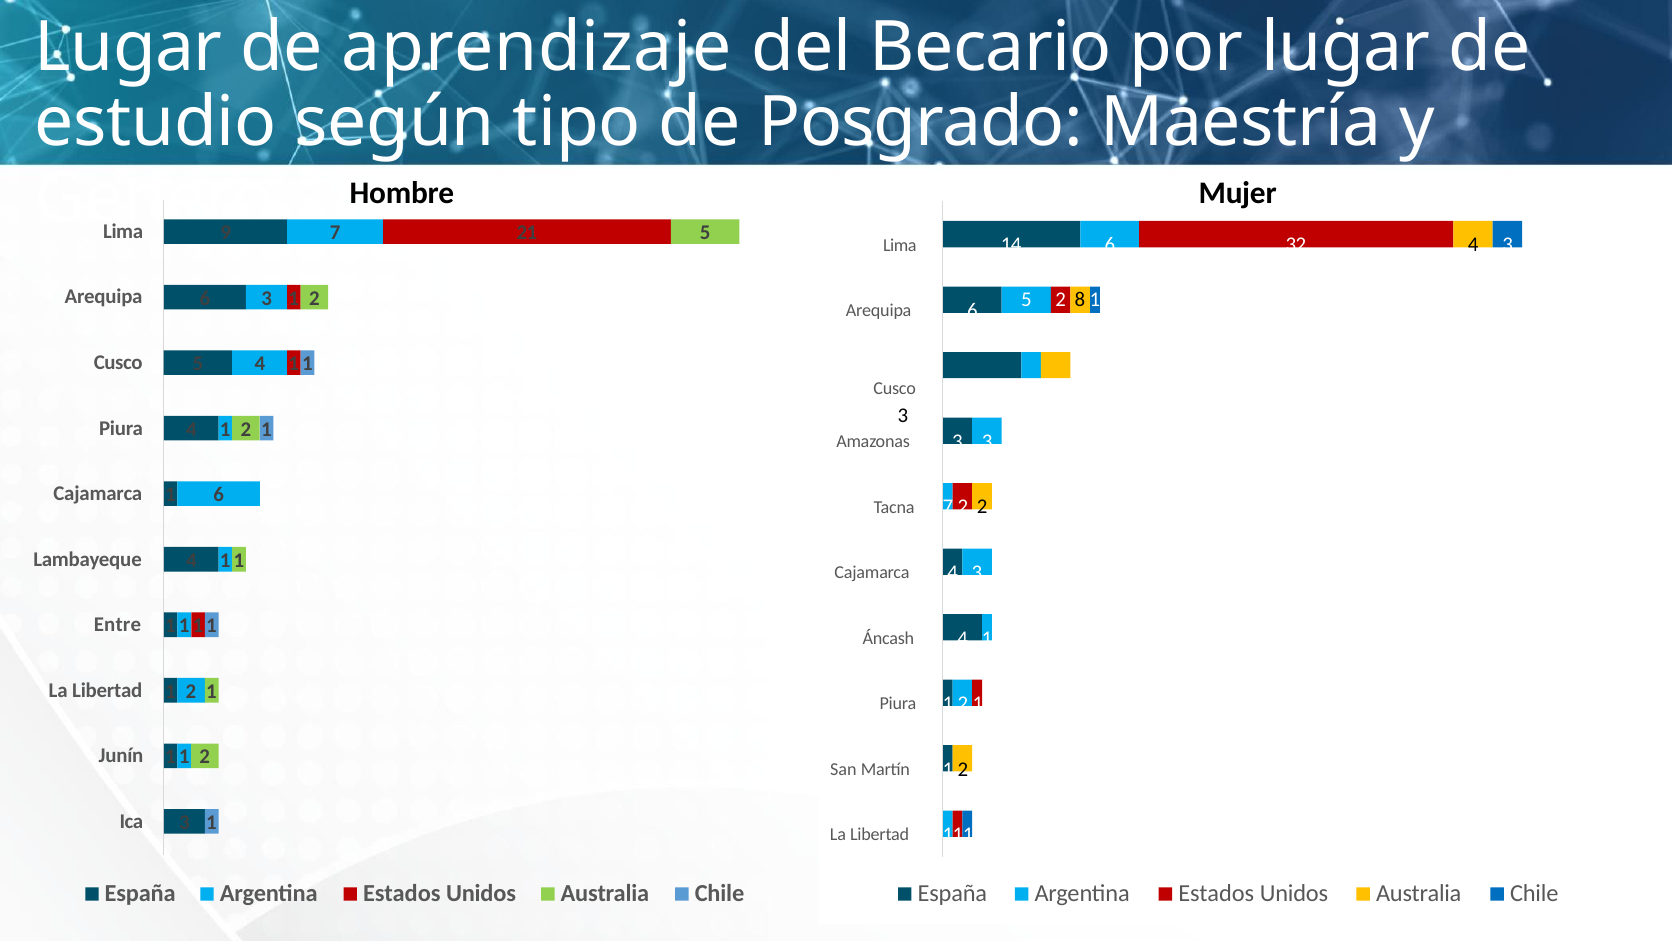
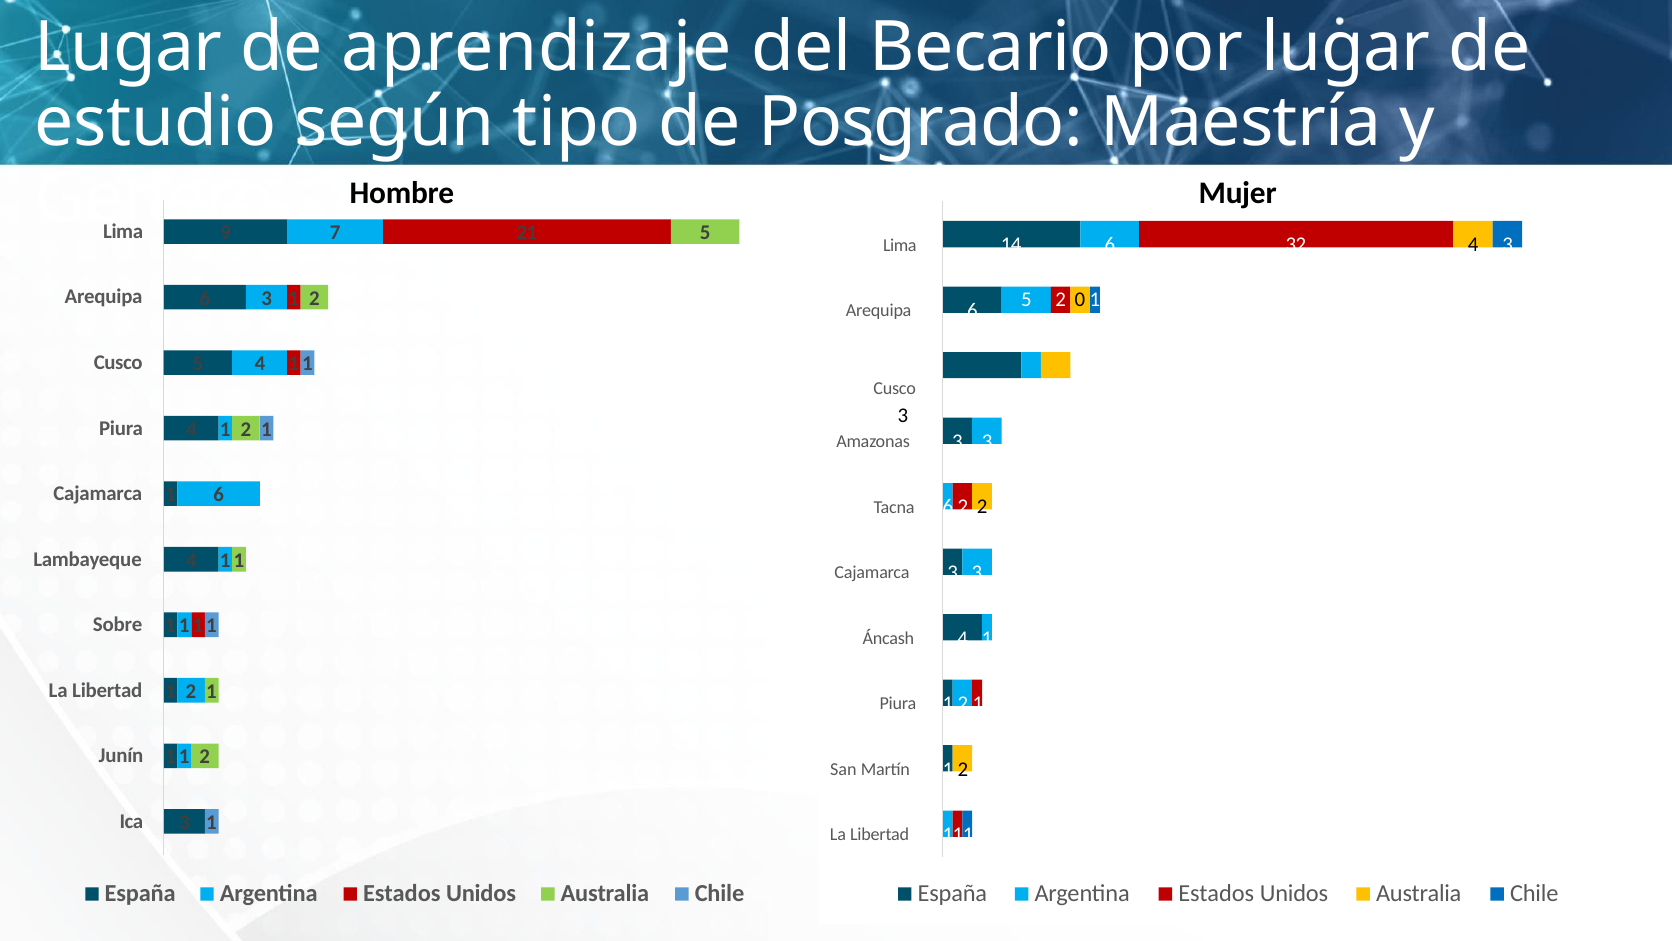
2 8: 8 -> 0
Tacna 7: 7 -> 6
Cajamarca 4: 4 -> 3
Entre: Entre -> Sobre
